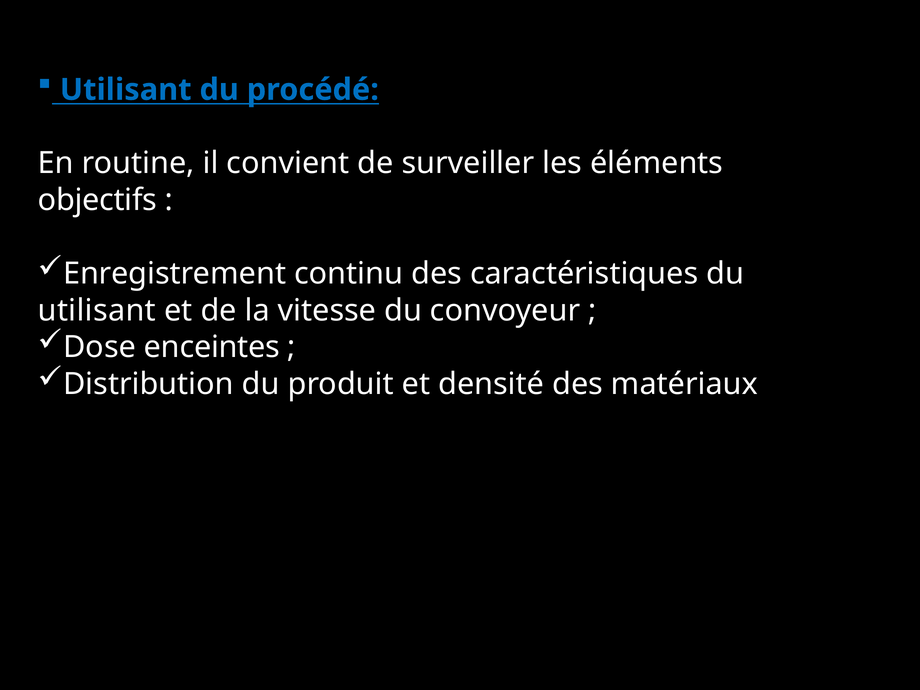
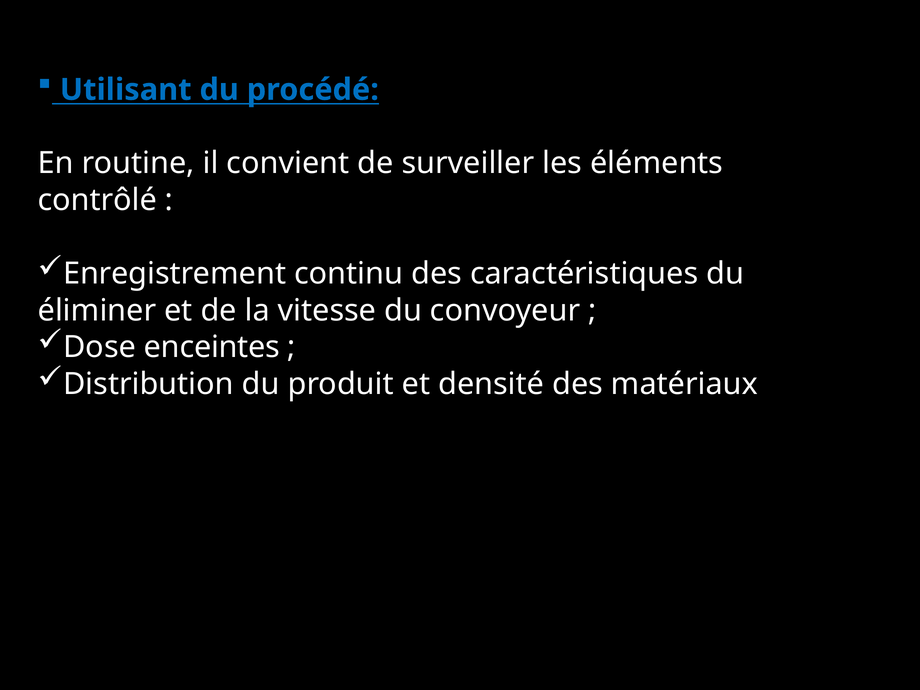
objectifs: objectifs -> contrôlé
utilisant at (97, 311): utilisant -> éliminer
